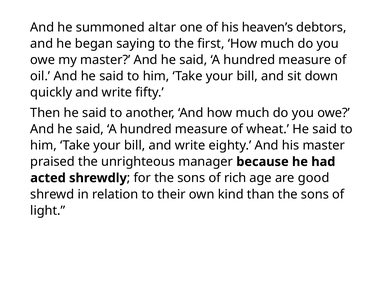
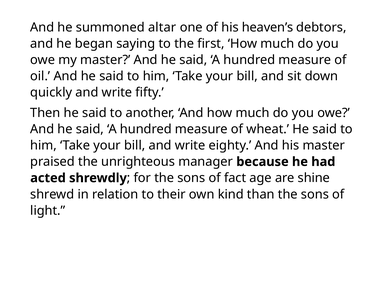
rich: rich -> fact
good: good -> shine
